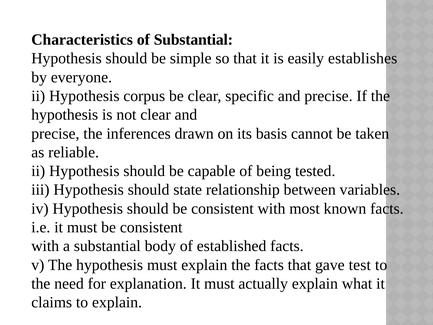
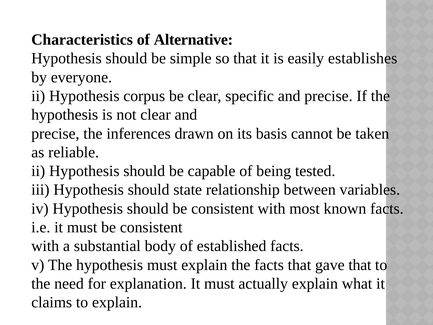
of Substantial: Substantial -> Alternative
gave test: test -> that
